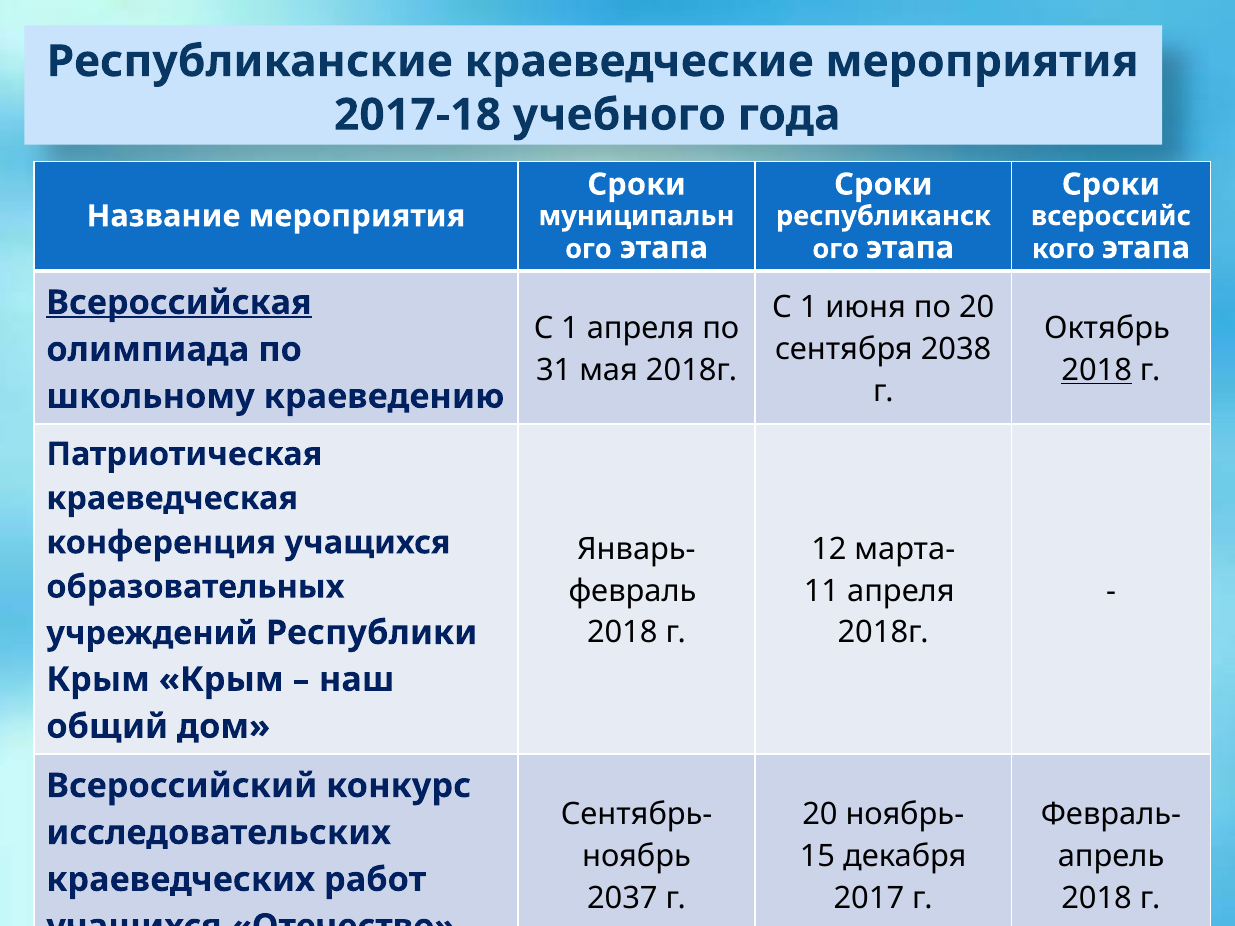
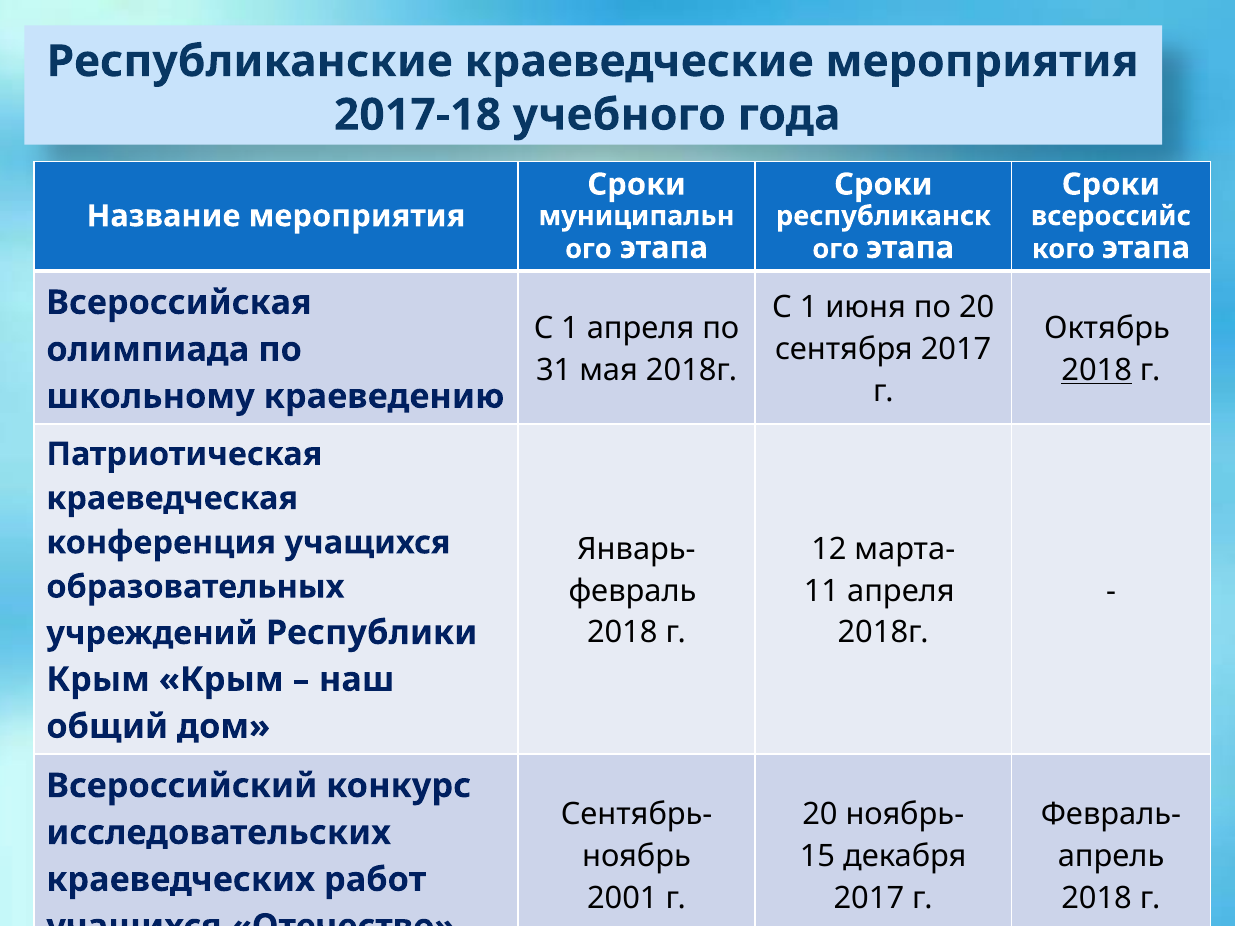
Всероссийская underline: present -> none
сентября 2038: 2038 -> 2017
2037: 2037 -> 2001
